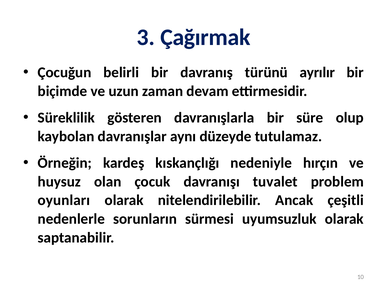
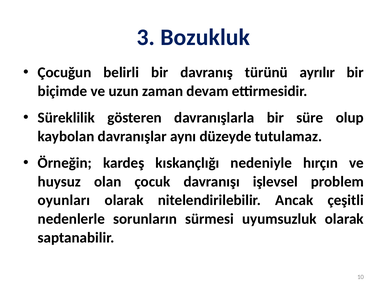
Çağırmak: Çağırmak -> Bozukluk
tuvalet: tuvalet -> işlevsel
